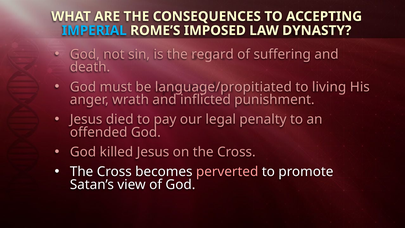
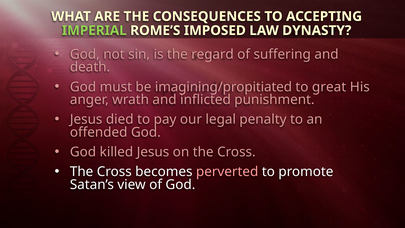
IMPERIAL colour: light blue -> light green
language/propitiated: language/propitiated -> imagining/propitiated
living: living -> great
